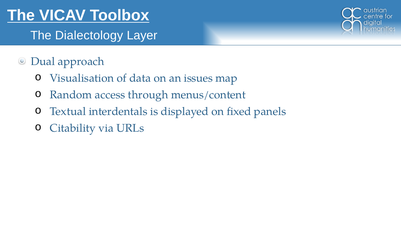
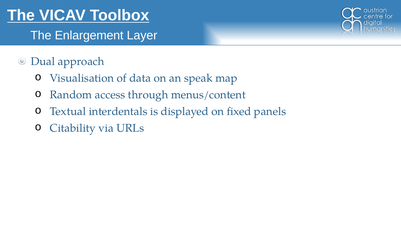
Dialectology: Dialectology -> Enlargement
issues: issues -> speak
